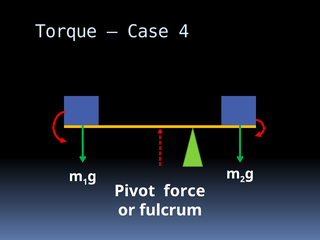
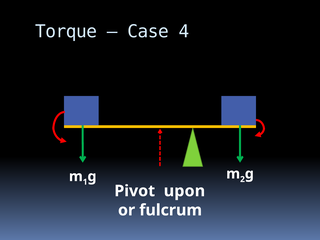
force: force -> upon
